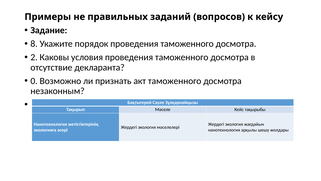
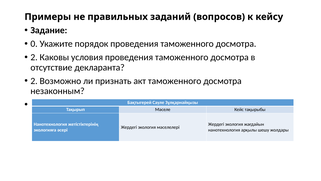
8: 8 -> 0
0 at (34, 81): 0 -> 2
